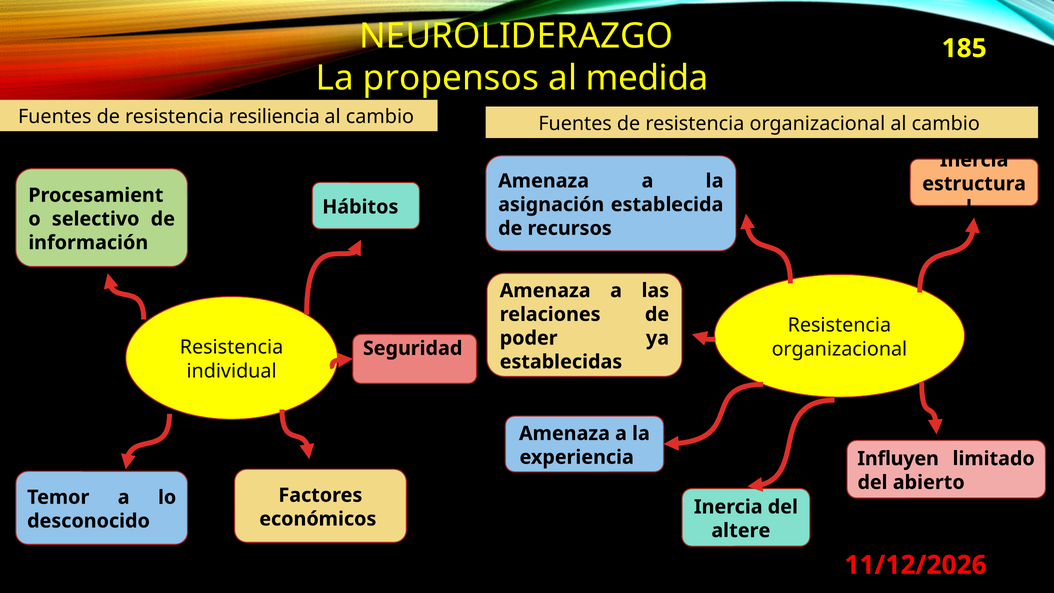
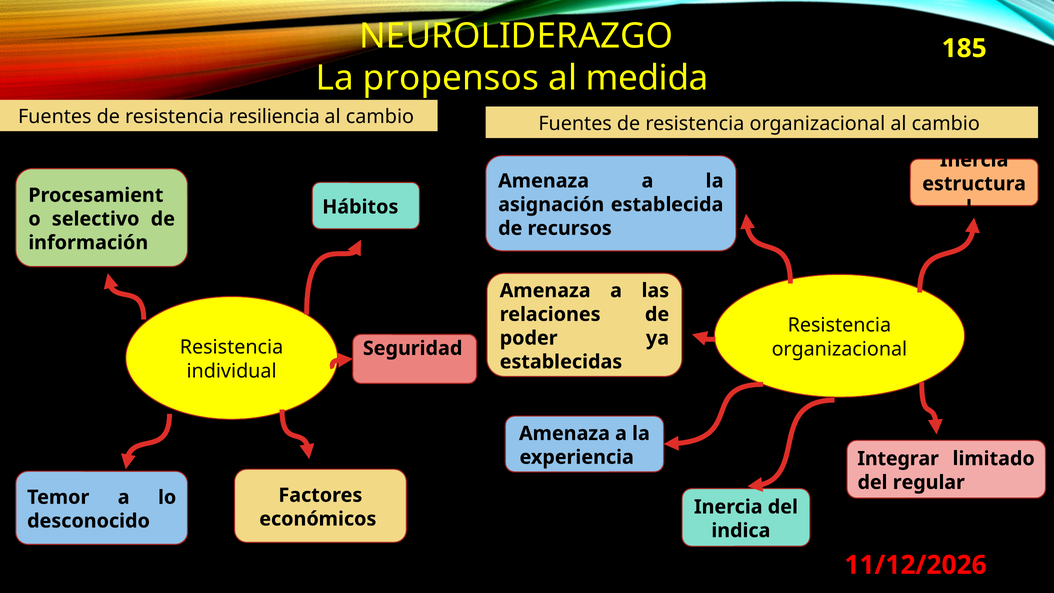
Influyen: Influyen -> Integrar
abierto: abierto -> regular
altere: altere -> indica
